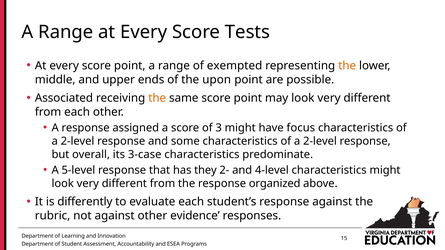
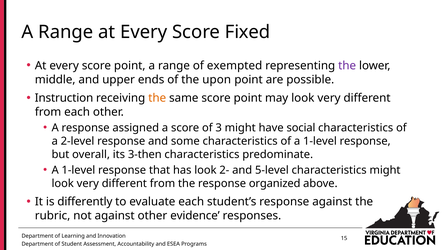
Tests: Tests -> Fixed
the at (347, 66) colour: orange -> purple
Associated: Associated -> Instruction
focus: focus -> social
2-level at (320, 141): 2-level -> 1-level
3-case: 3-case -> 3-then
5-level at (78, 170): 5-level -> 1-level
has they: they -> look
4-level: 4-level -> 5-level
